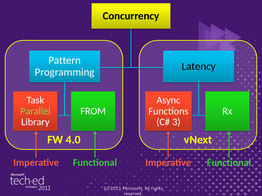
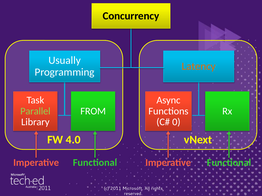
Pattern: Pattern -> Usually
Latency colour: black -> orange
3: 3 -> 0
